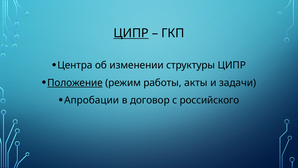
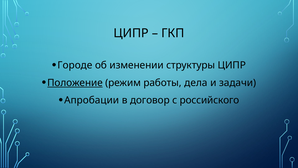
ЦИПР at (131, 33) underline: present -> none
Центра: Центра -> Городе
акты: акты -> дела
